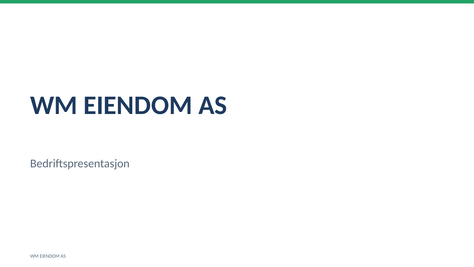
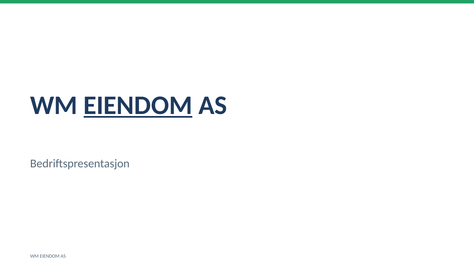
EIENDOM at (138, 105) underline: none -> present
